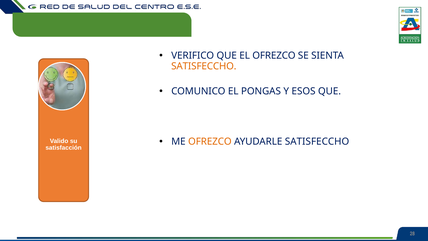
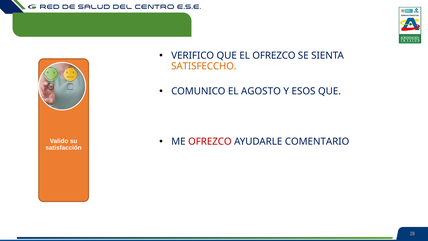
PONGAS: PONGAS -> AGOSTO
OFREZCO at (210, 141) colour: orange -> red
AYUDARLE SATISFECCHO: SATISFECCHO -> COMENTARIO
